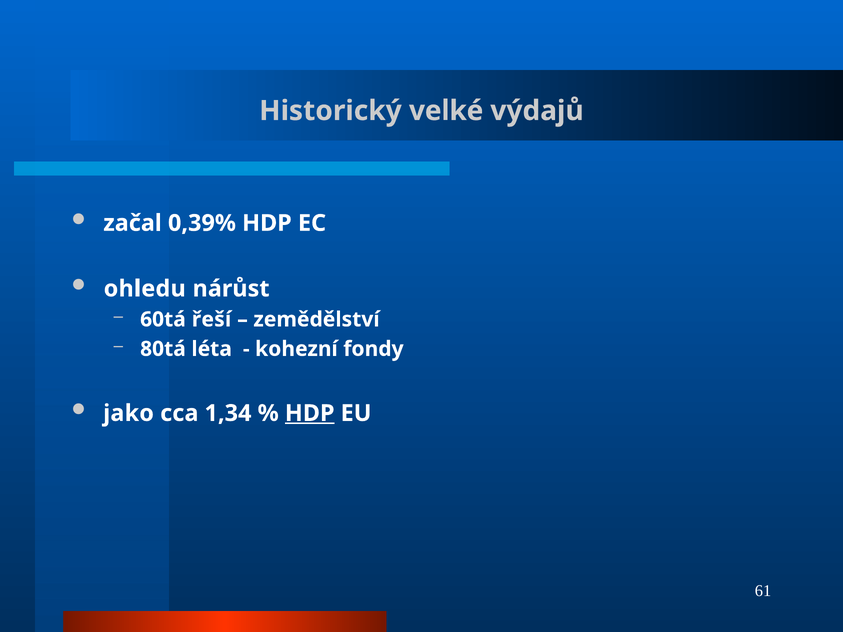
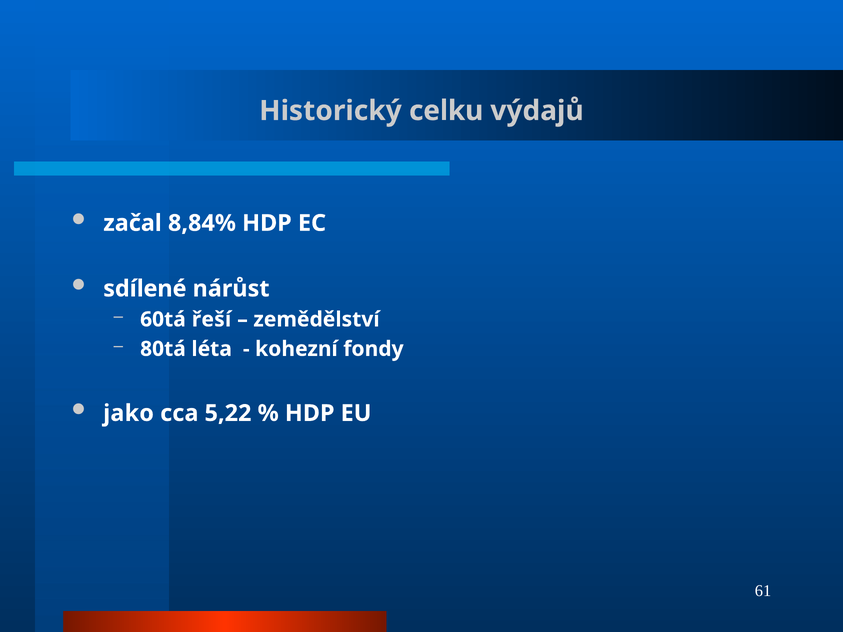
velké: velké -> celku
0,39%: 0,39% -> 8,84%
ohledu: ohledu -> sdílené
1,34: 1,34 -> 5,22
HDP at (310, 413) underline: present -> none
